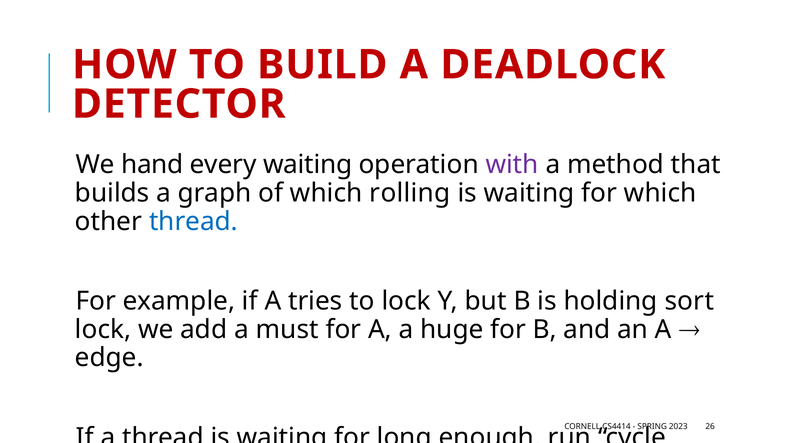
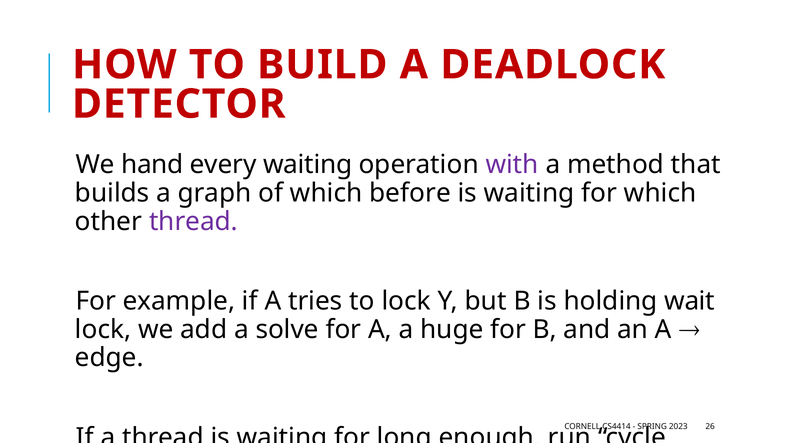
rolling: rolling -> before
thread at (193, 221) colour: blue -> purple
sort: sort -> wait
must: must -> solve
